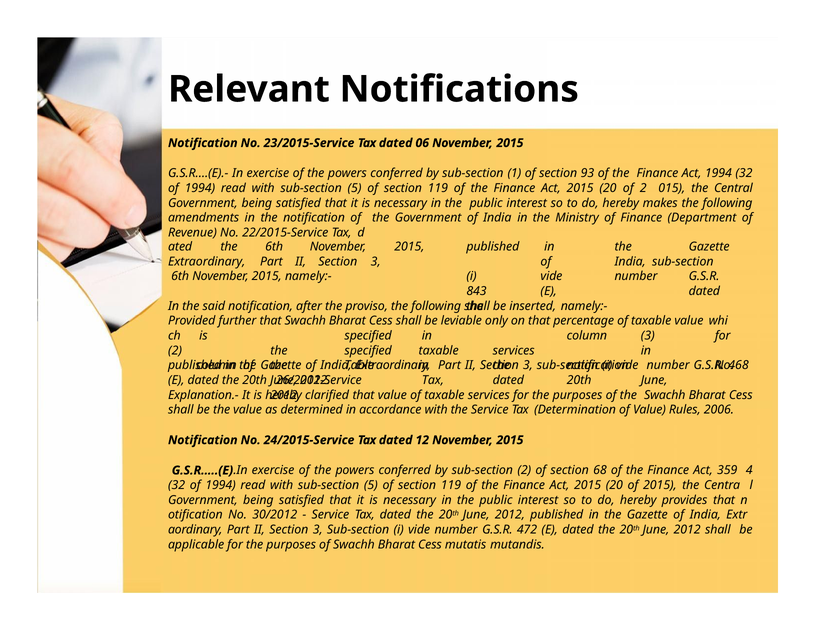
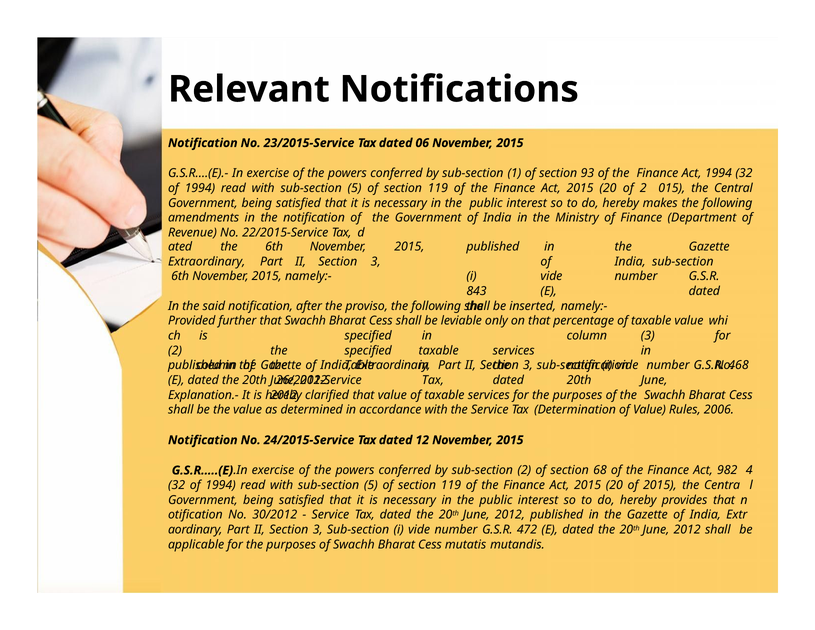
359: 359 -> 982
